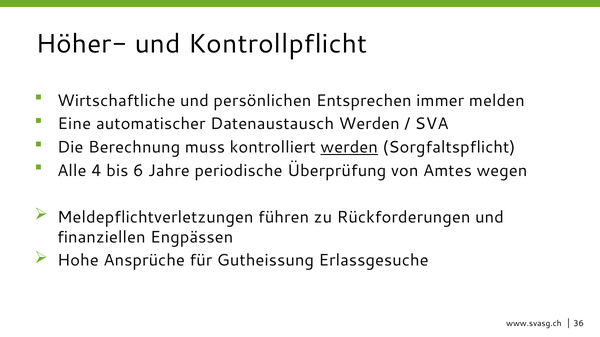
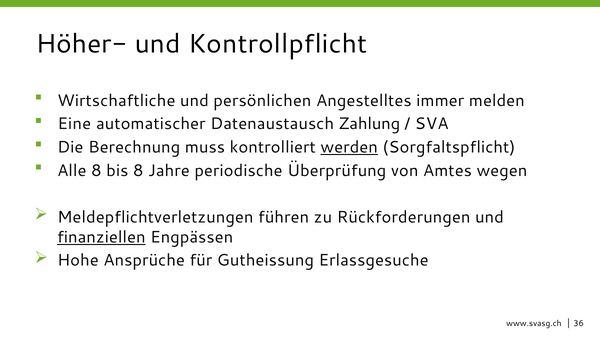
Entsprechen: Entsprechen -> Angestelltes
Datenaustausch Werden: Werden -> Zahlung
Alle 4: 4 -> 8
bis 6: 6 -> 8
finanziellen underline: none -> present
